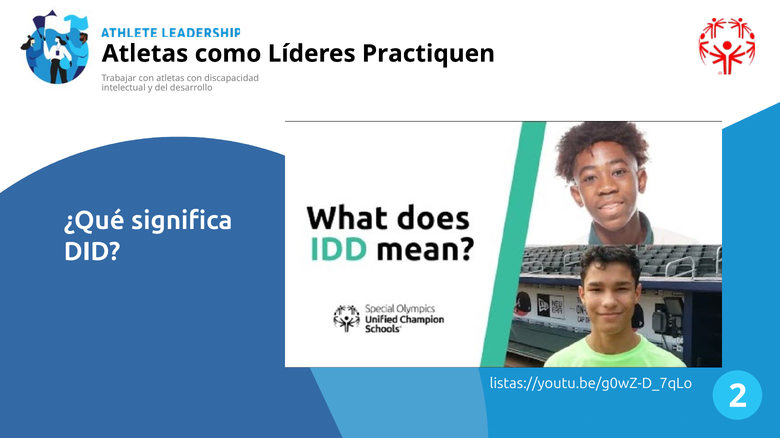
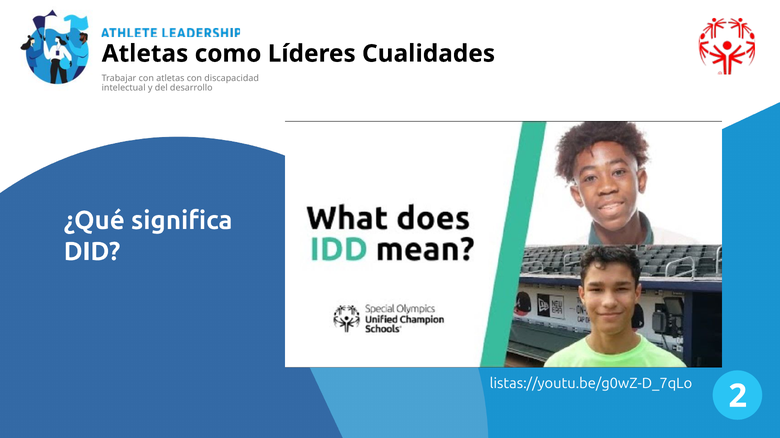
Practiquen: Practiquen -> Cualidades
